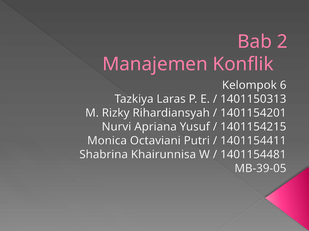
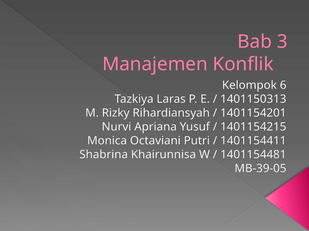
2: 2 -> 3
